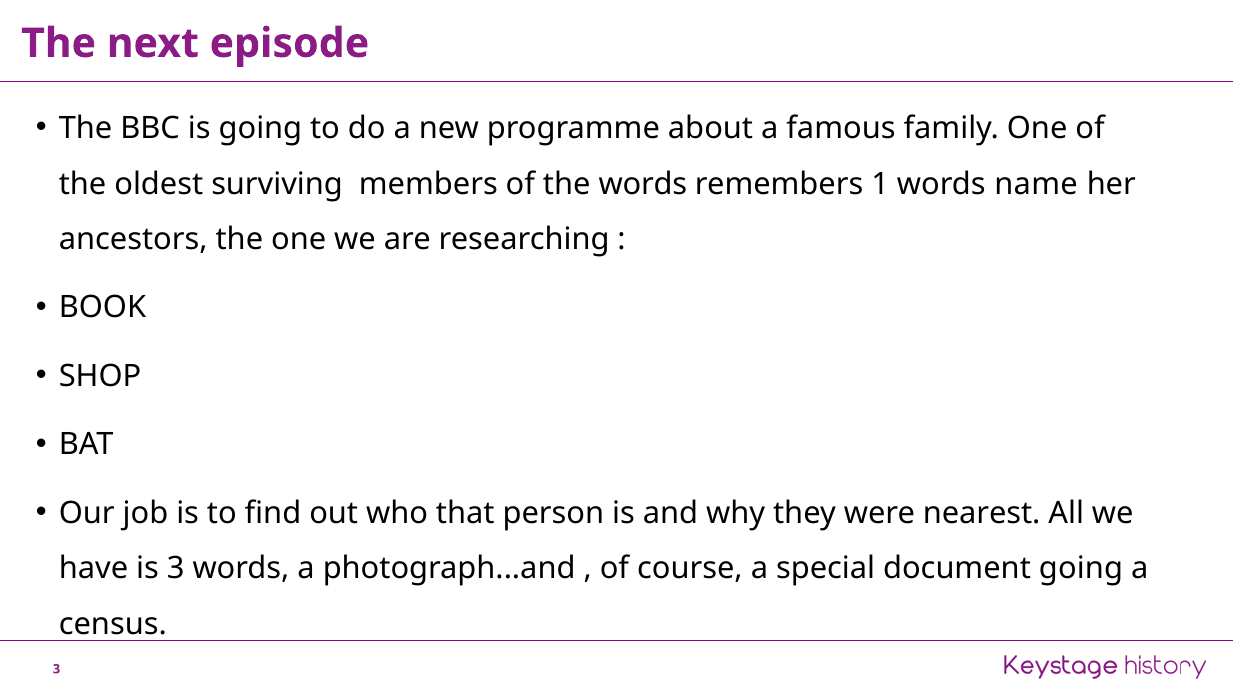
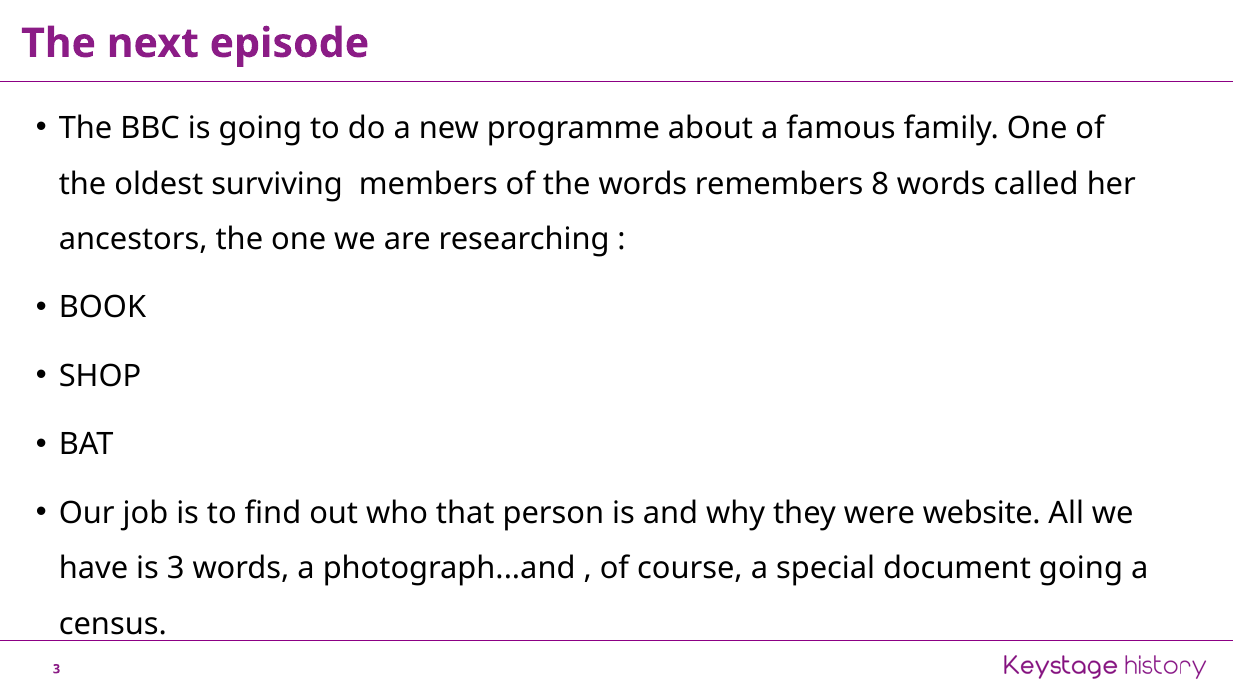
1: 1 -> 8
name: name -> called
nearest: nearest -> website
